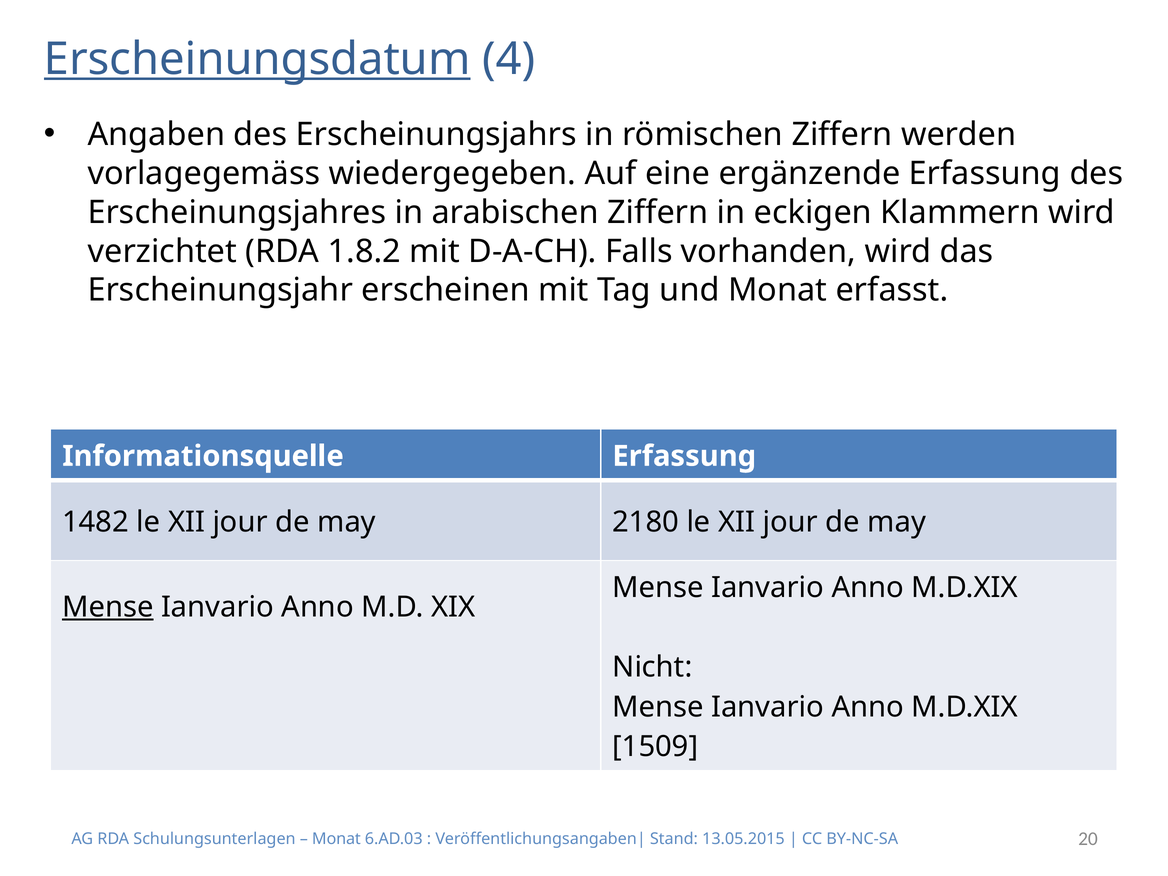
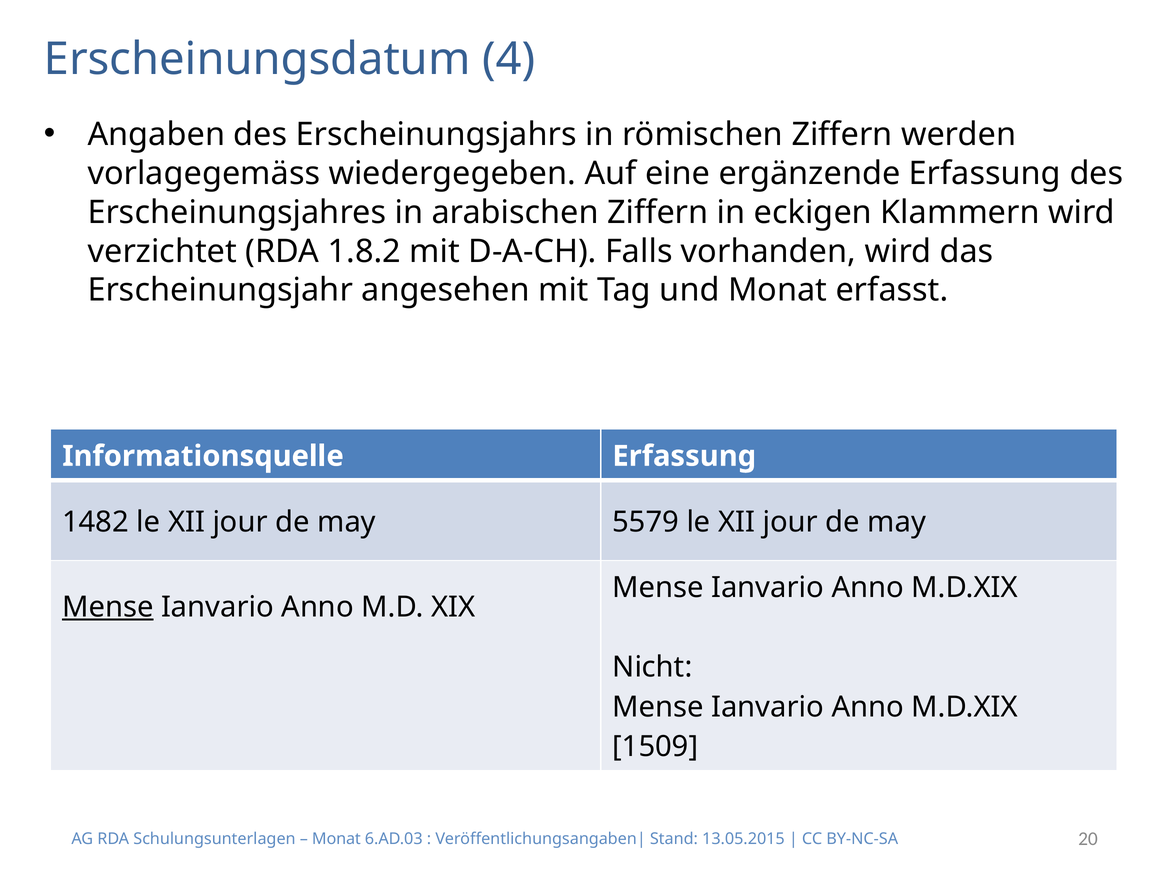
Erscheinungsdatum underline: present -> none
erscheinen: erscheinen -> angesehen
2180: 2180 -> 5579
